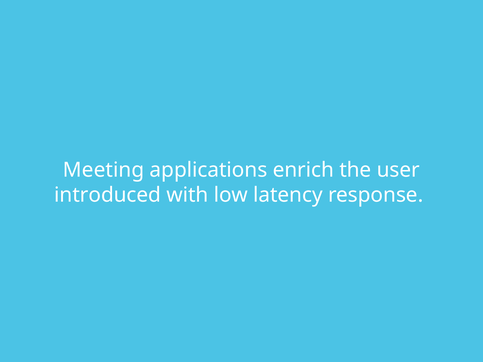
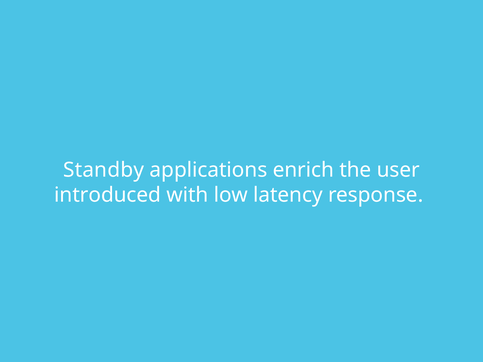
Meeting: Meeting -> Standby
